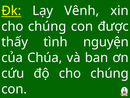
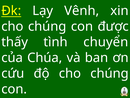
nguyện: nguyện -> chuyển
